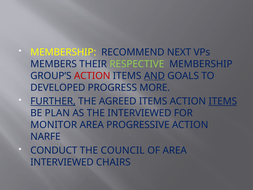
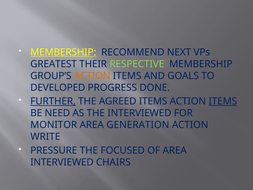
MEMBERSHIP at (63, 52) underline: none -> present
MEMBERS: MEMBERS -> GREATEST
ACTION at (92, 76) colour: red -> orange
AND underline: present -> none
MORE: MORE -> DONE
PLAN: PLAN -> NEED
PROGRESSIVE: PROGRESSIVE -> GENERATION
NARFE: NARFE -> WRITE
CONDUCT: CONDUCT -> PRESSURE
COUNCIL: COUNCIL -> FOCUSED
